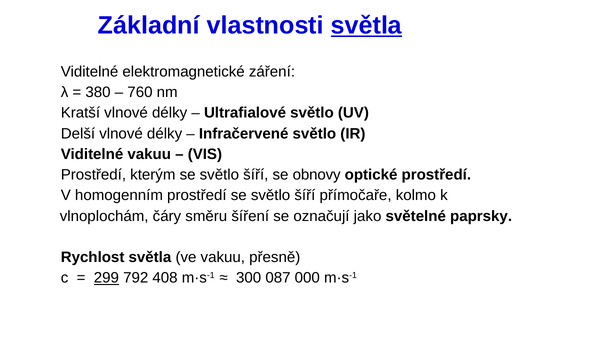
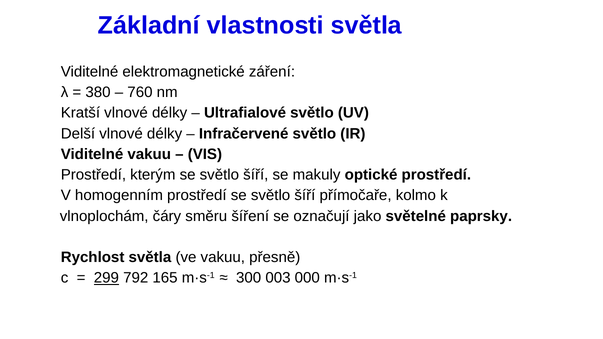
světla at (366, 26) underline: present -> none
obnovy: obnovy -> makuly
408: 408 -> 165
087: 087 -> 003
